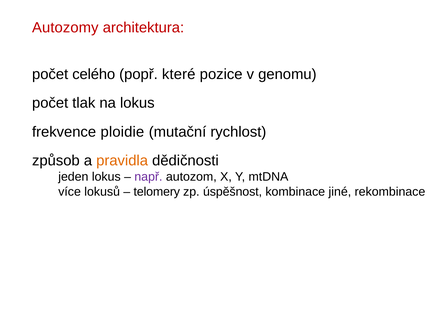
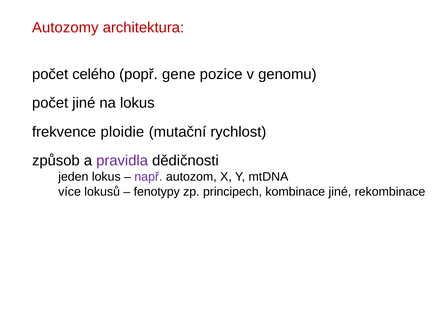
které: které -> gene
počet tlak: tlak -> jiné
pravidla colour: orange -> purple
telomery: telomery -> fenotypy
úspěšnost: úspěšnost -> principech
